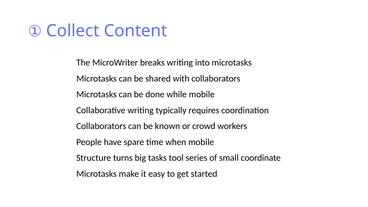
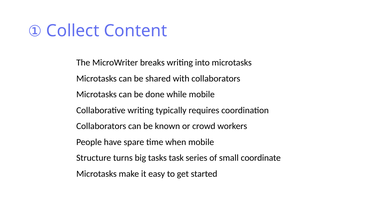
tool: tool -> task
